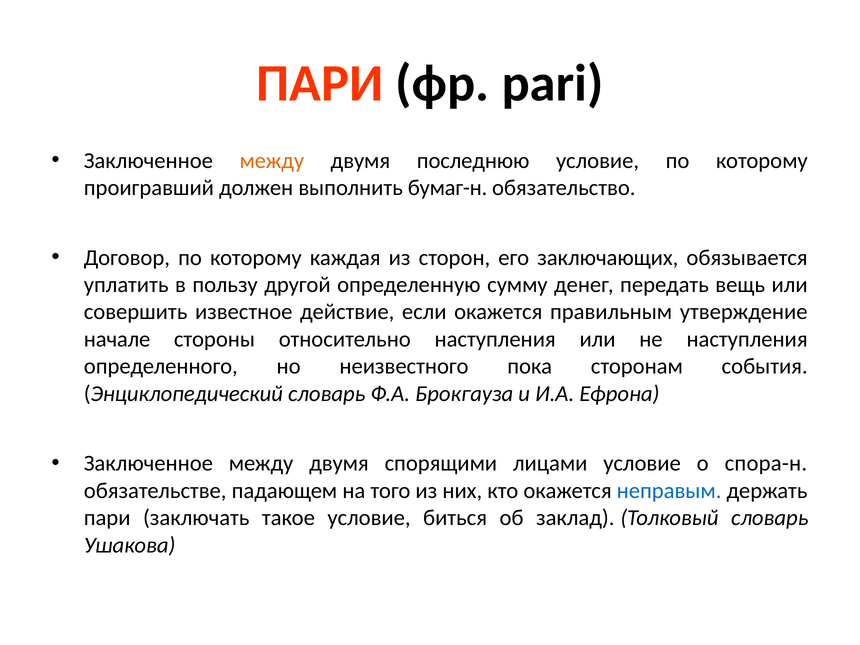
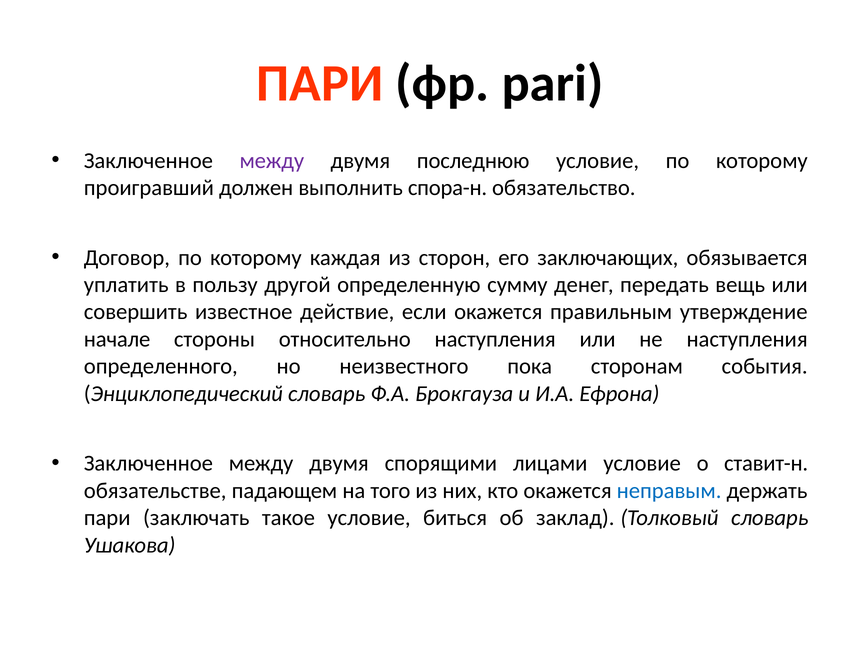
между at (272, 161) colour: orange -> purple
бумаг-н: бумаг-н -> спора-н
спора-н: спора-н -> ставит-н
